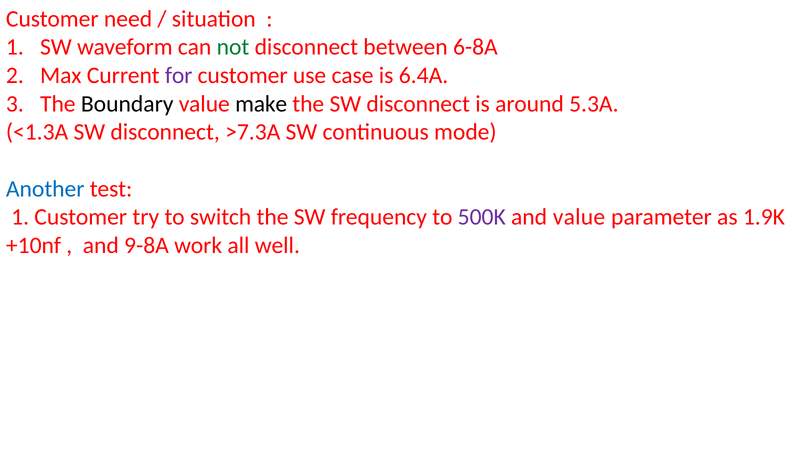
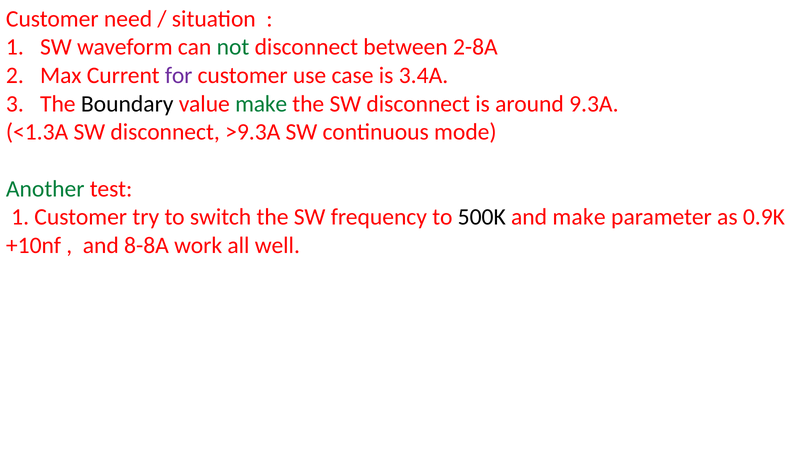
6-8A: 6-8A -> 2-8A
6.4A: 6.4A -> 3.4A
make at (261, 104) colour: black -> green
5.3A: 5.3A -> 9.3A
>7.3A: >7.3A -> >9.3A
Another colour: blue -> green
500K colour: purple -> black
and value: value -> make
1.9K: 1.9K -> 0.9K
9-8A: 9-8A -> 8-8A
